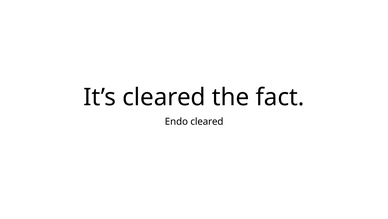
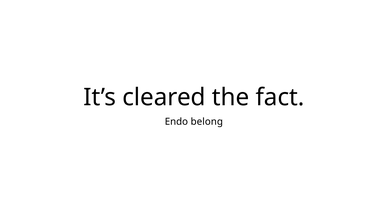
Endo cleared: cleared -> belong
